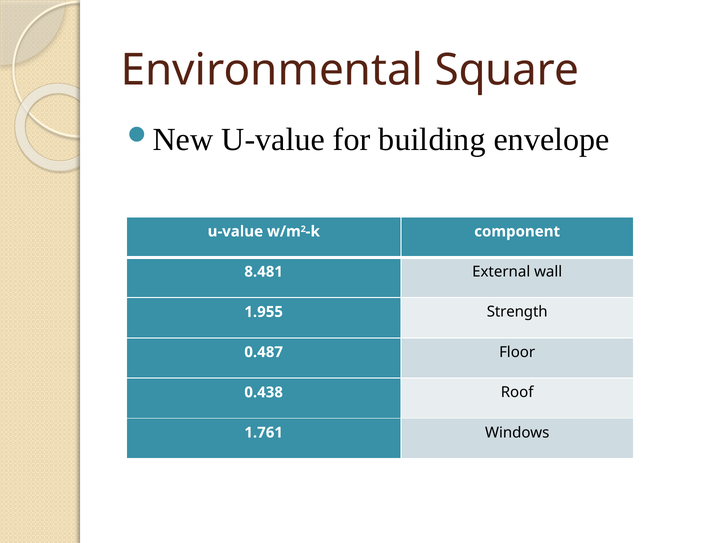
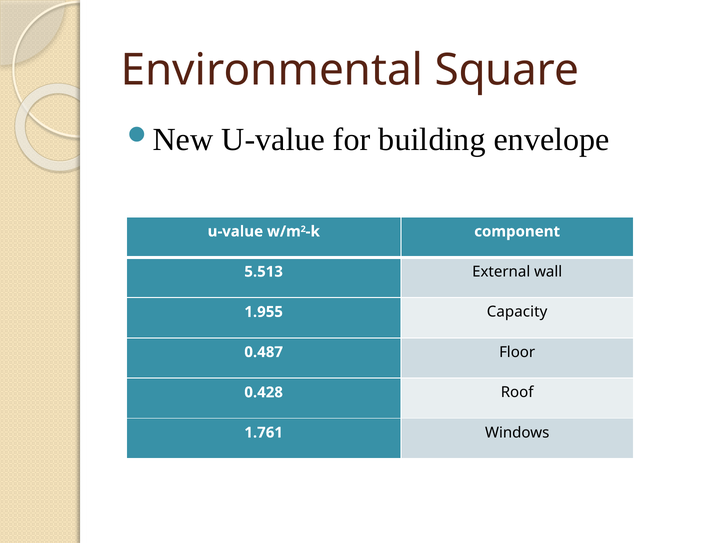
8.481: 8.481 -> 5.513
Strength: Strength -> Capacity
0.438: 0.438 -> 0.428
